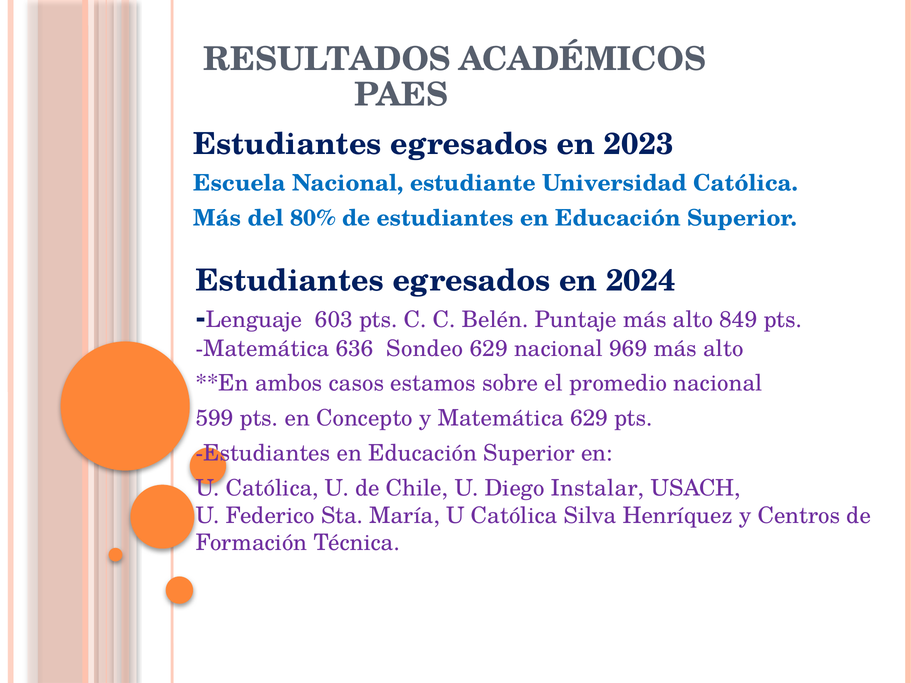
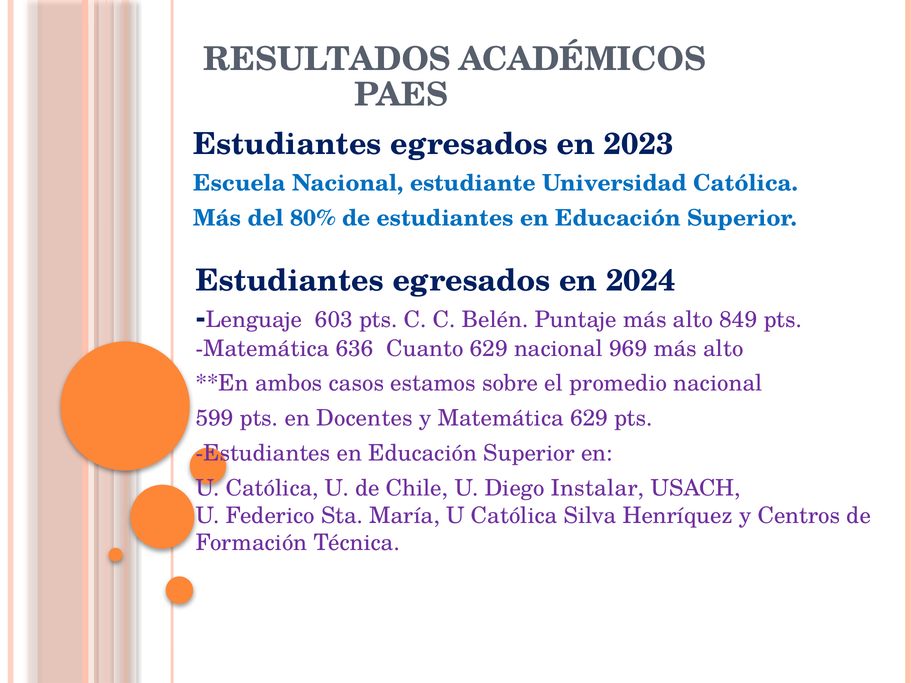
Sondeo: Sondeo -> Cuanto
Concepto: Concepto -> Docentes
